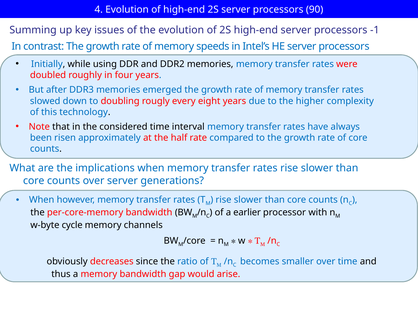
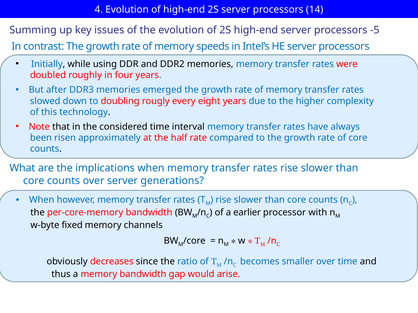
90: 90 -> 14
-1: -1 -> -5
cycle: cycle -> fixed
